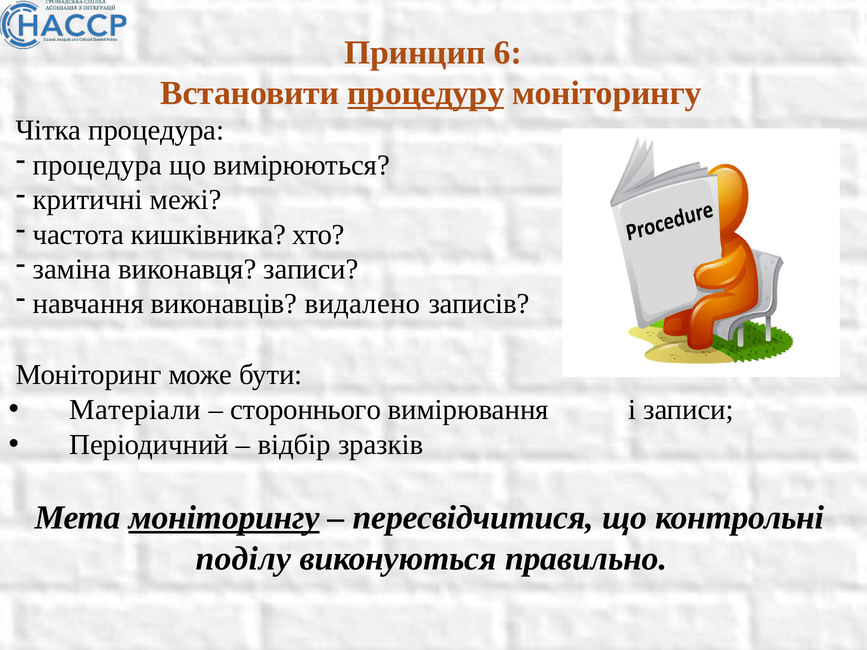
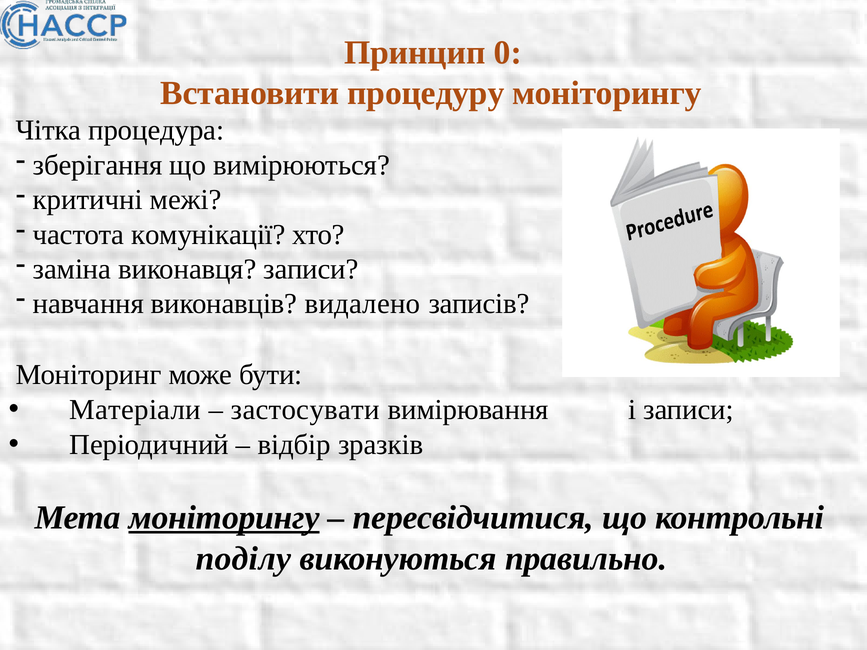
6: 6 -> 0
процедуру underline: present -> none
процедура at (97, 165): процедура -> зберігання
кишківника: кишківника -> комунікації
стороннього: стороннього -> застосувати
